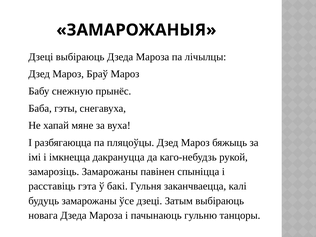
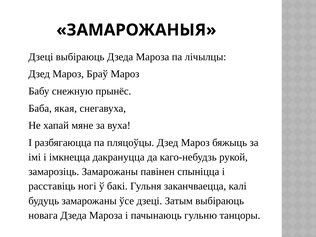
гэты: гэты -> якая
гэта: гэта -> ногі
